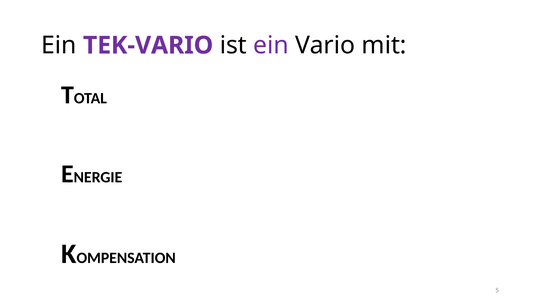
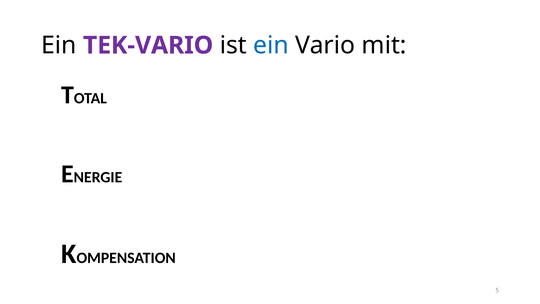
ein at (271, 45) colour: purple -> blue
